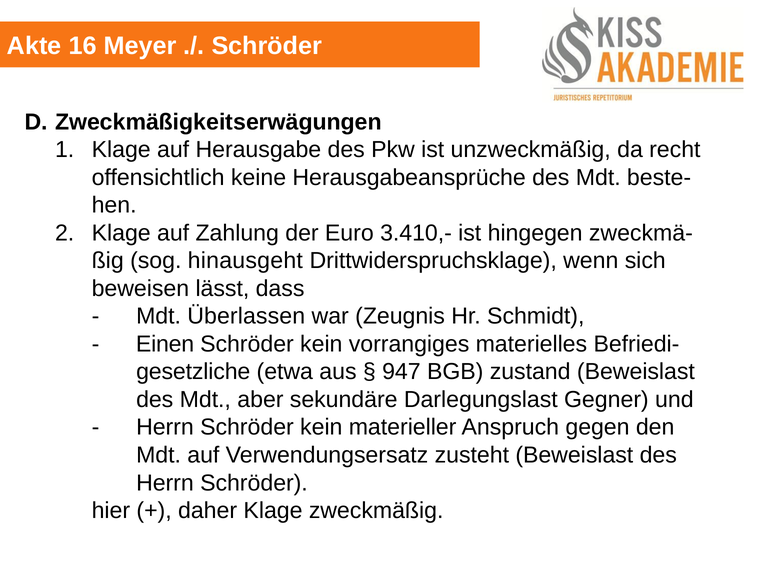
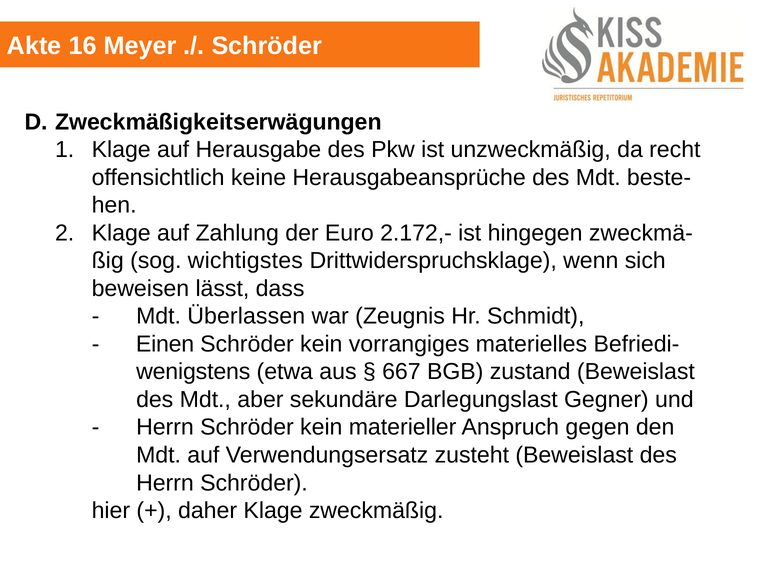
3.410,-: 3.410,- -> 2.172,-
hinausgeht: hinausgeht -> wichtigstes
gesetzliche: gesetzliche -> wenigstens
947: 947 -> 667
